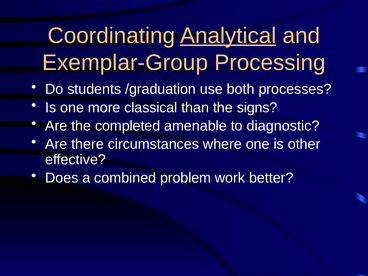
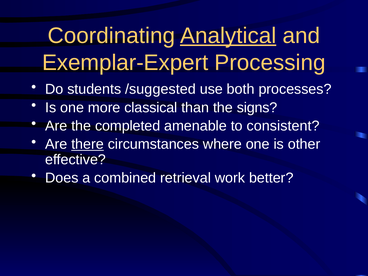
Exemplar-Group: Exemplar-Group -> Exemplar-Expert
/graduation: /graduation -> /suggested
diagnostic: diagnostic -> consistent
there underline: none -> present
problem: problem -> retrieval
